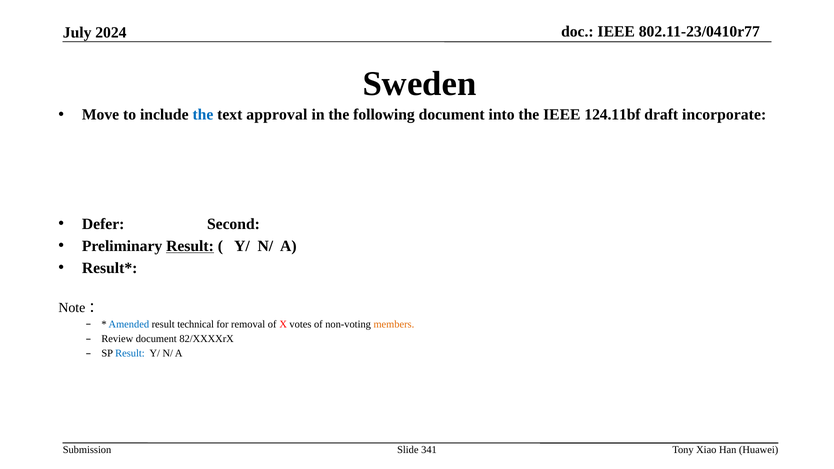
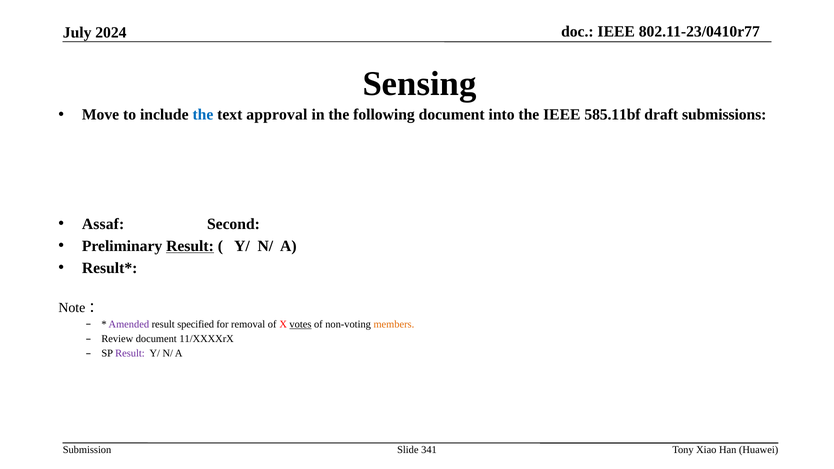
Sweden: Sweden -> Sensing
124.11bf: 124.11bf -> 585.11bf
incorporate: incorporate -> submissions
Defer: Defer -> Assaf
Amended colour: blue -> purple
technical: technical -> specified
votes underline: none -> present
82/XXXXrX: 82/XXXXrX -> 11/XXXXrX
Result at (130, 353) colour: blue -> purple
